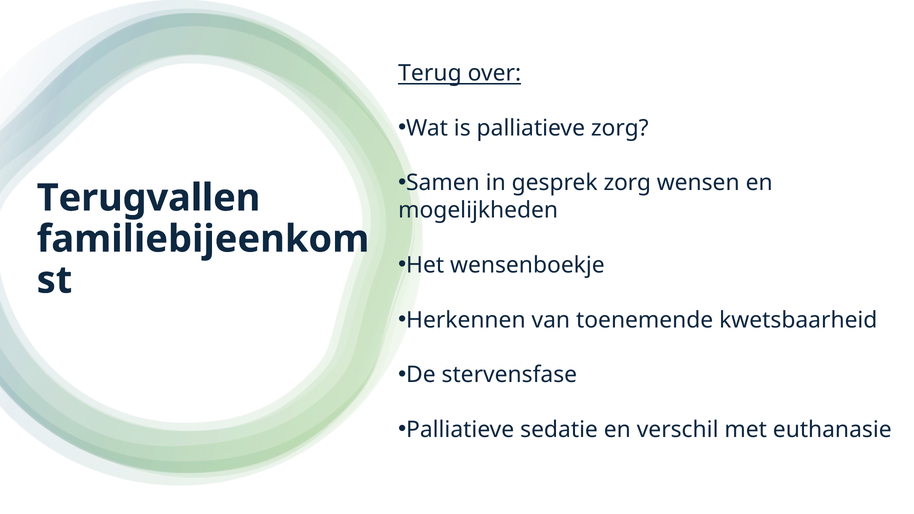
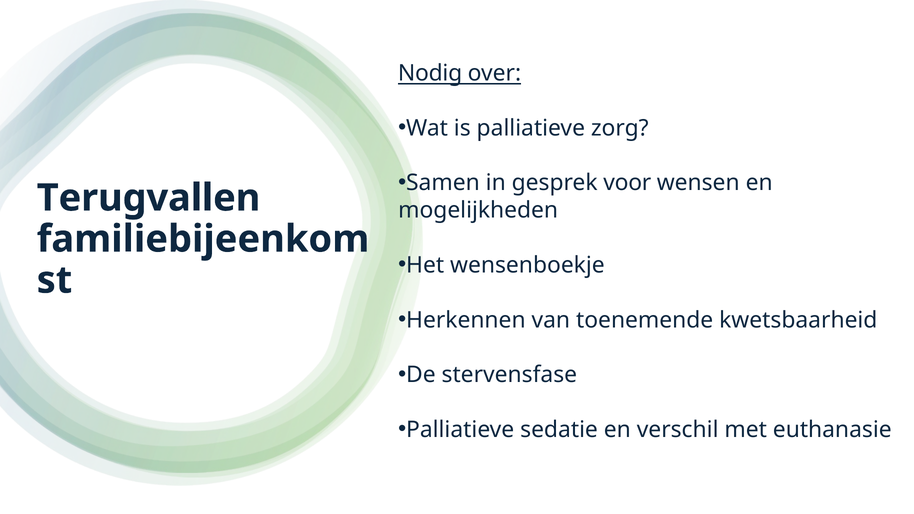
Terug: Terug -> Nodig
gesprek zorg: zorg -> voor
